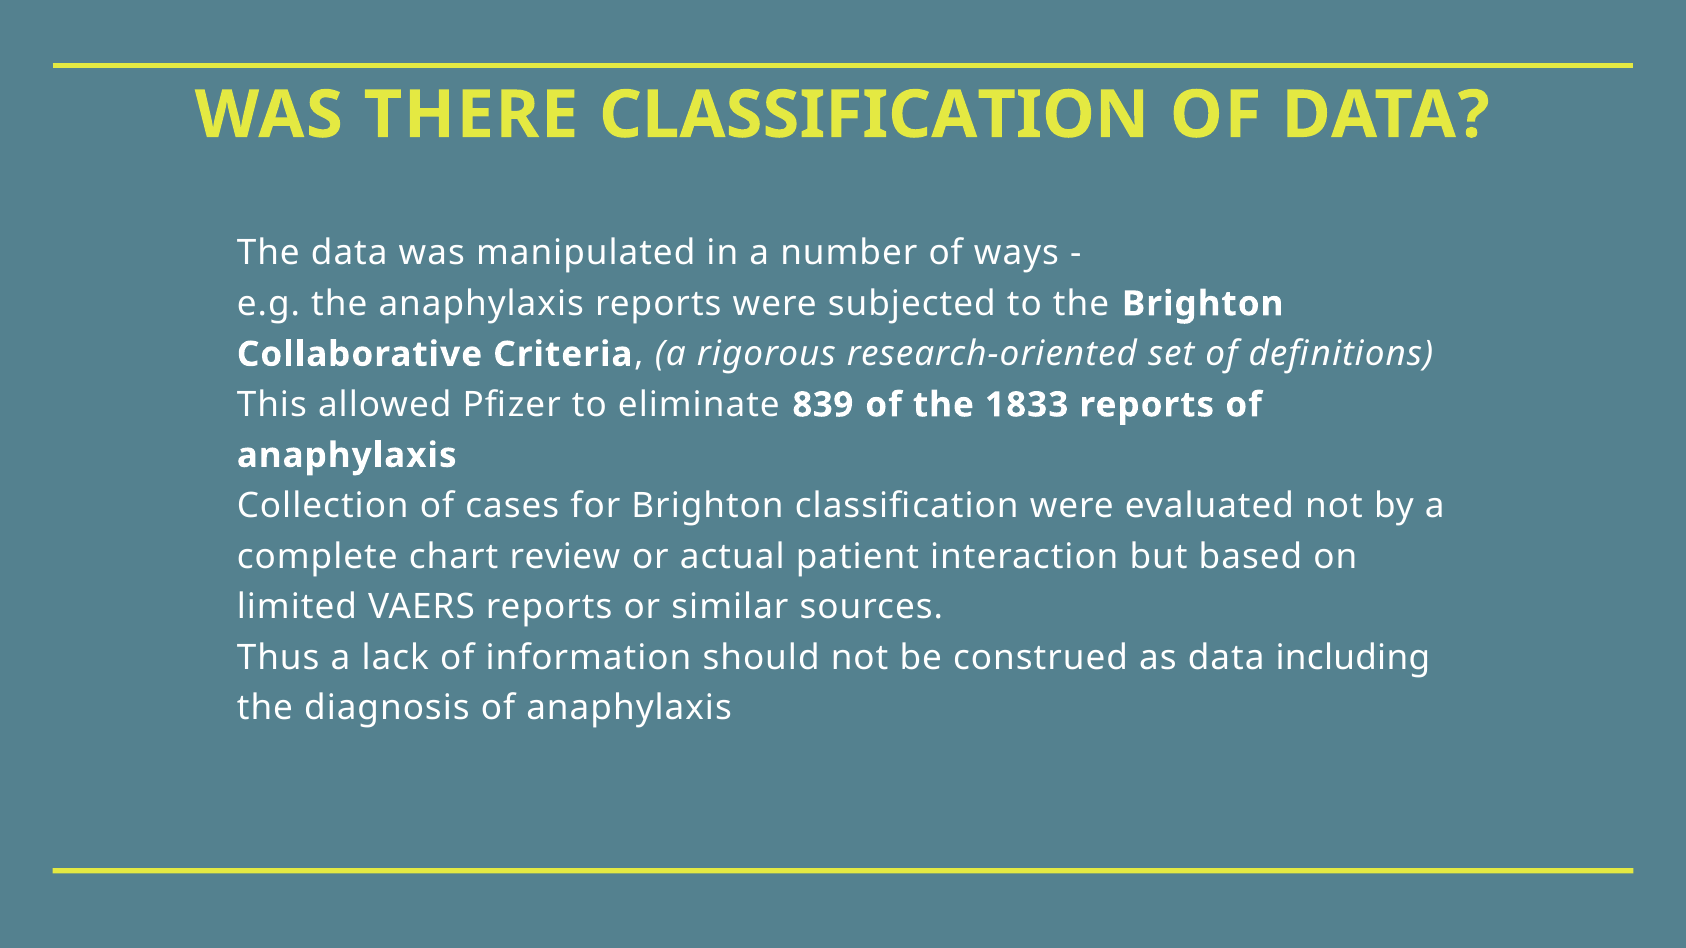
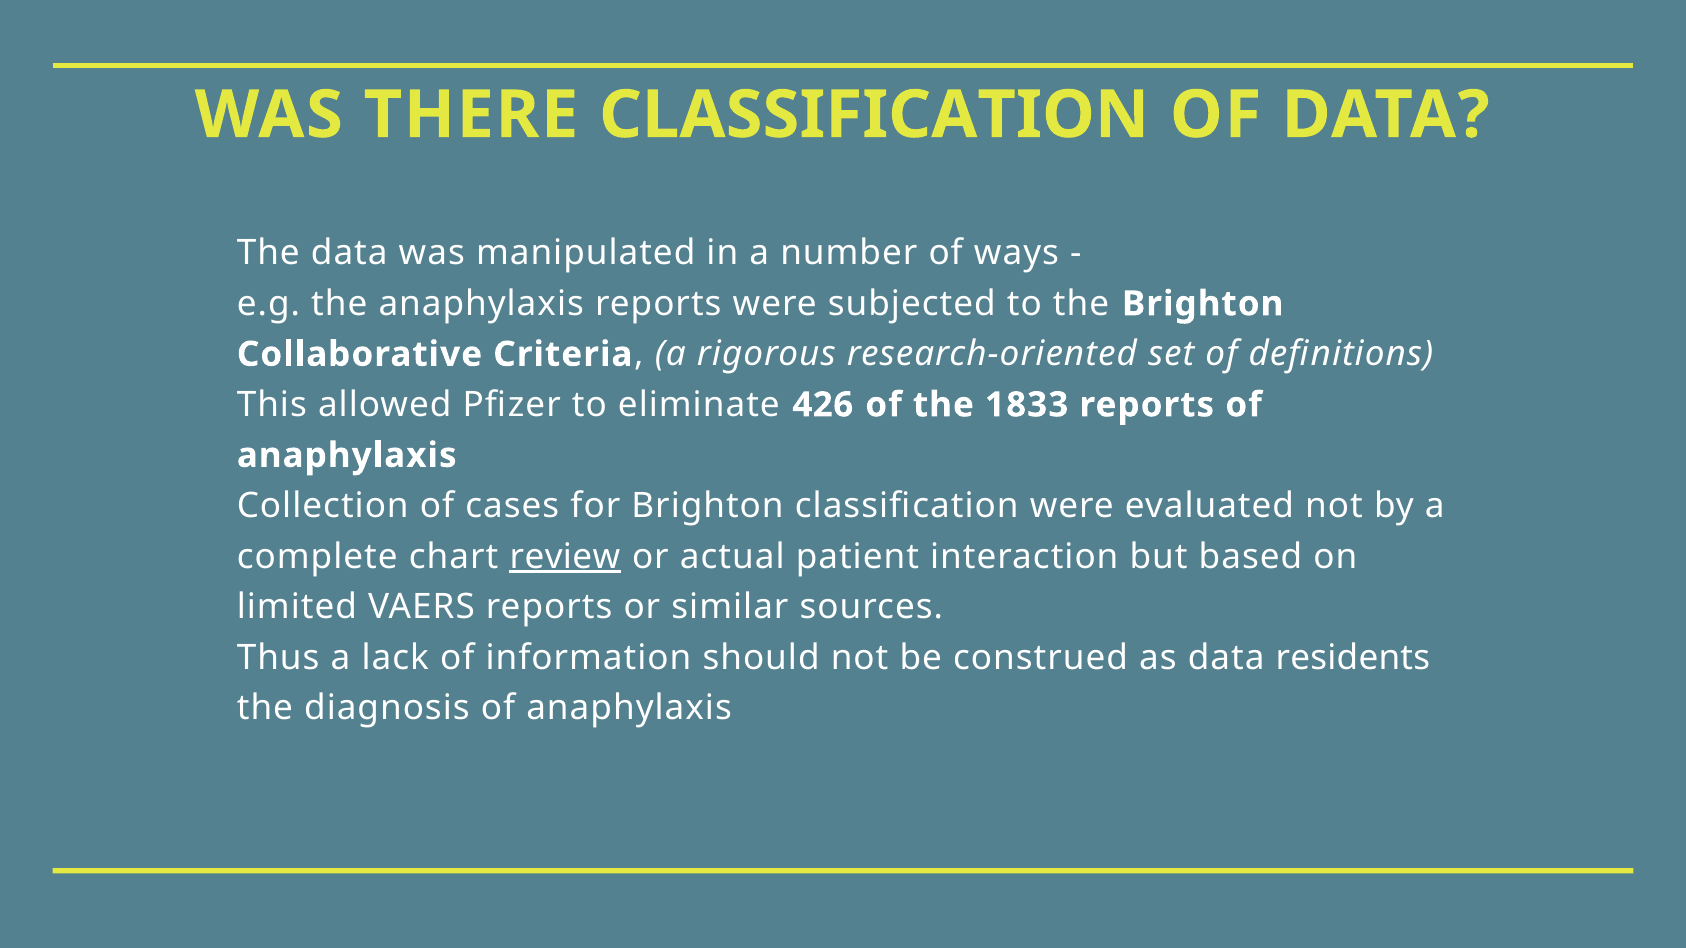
839: 839 -> 426
review underline: none -> present
including: including -> residents
